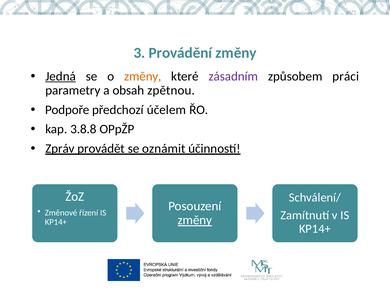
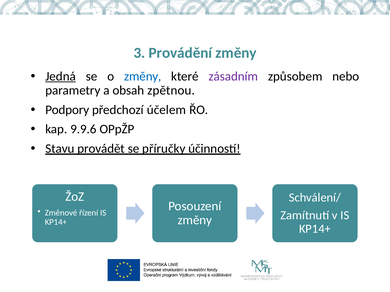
změny at (143, 76) colour: orange -> blue
práci: práci -> nebo
Podpoře: Podpoře -> Podpory
3.8.8: 3.8.8 -> 9.9.6
Zpráv: Zpráv -> Stavu
oznámit: oznámit -> příručky
změny at (195, 221) underline: present -> none
